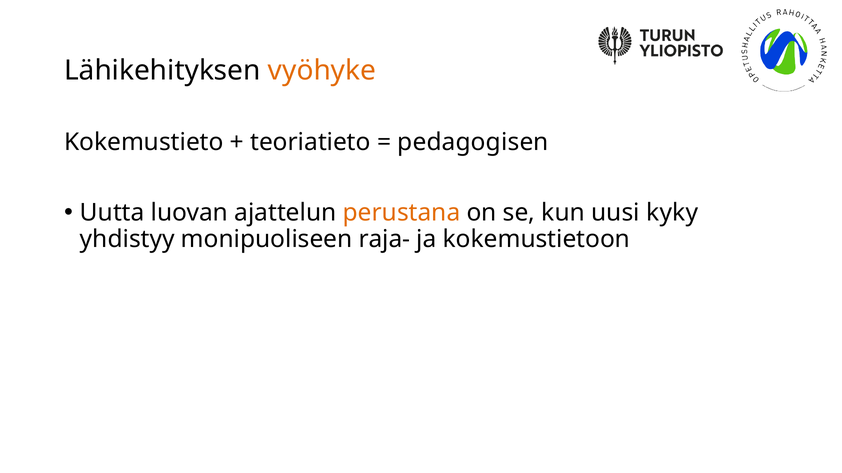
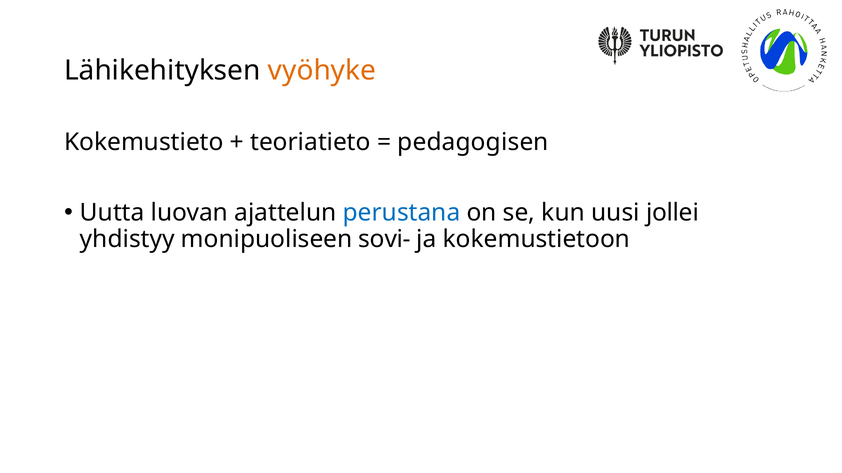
perustana colour: orange -> blue
kyky: kyky -> jollei
raja-: raja- -> sovi-
